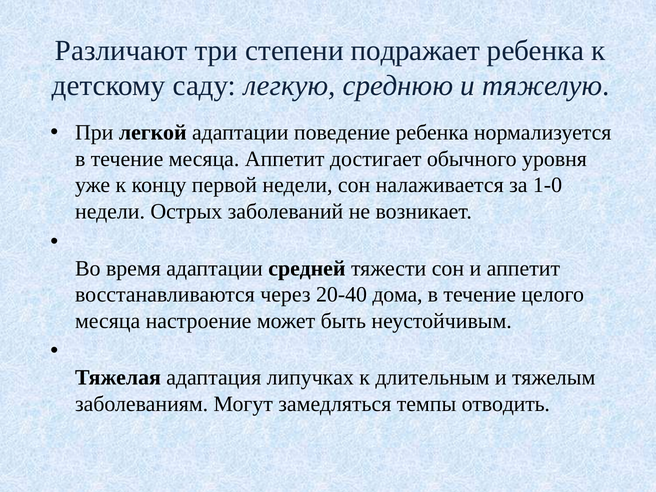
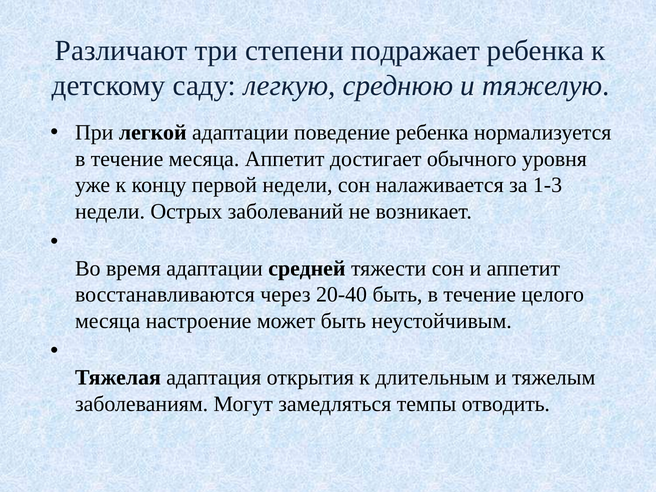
1-0: 1-0 -> 1-3
20-40 дома: дома -> быть
липучках: липучках -> открытия
